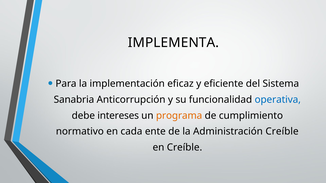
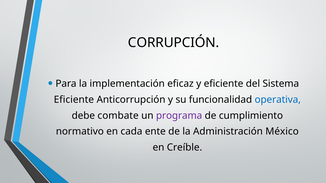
IMPLEMENTA: IMPLEMENTA -> CORRUPCIÓN
Sanabria at (74, 100): Sanabria -> Eficiente
intereses: intereses -> combate
programa colour: orange -> purple
Administración Creíble: Creíble -> México
